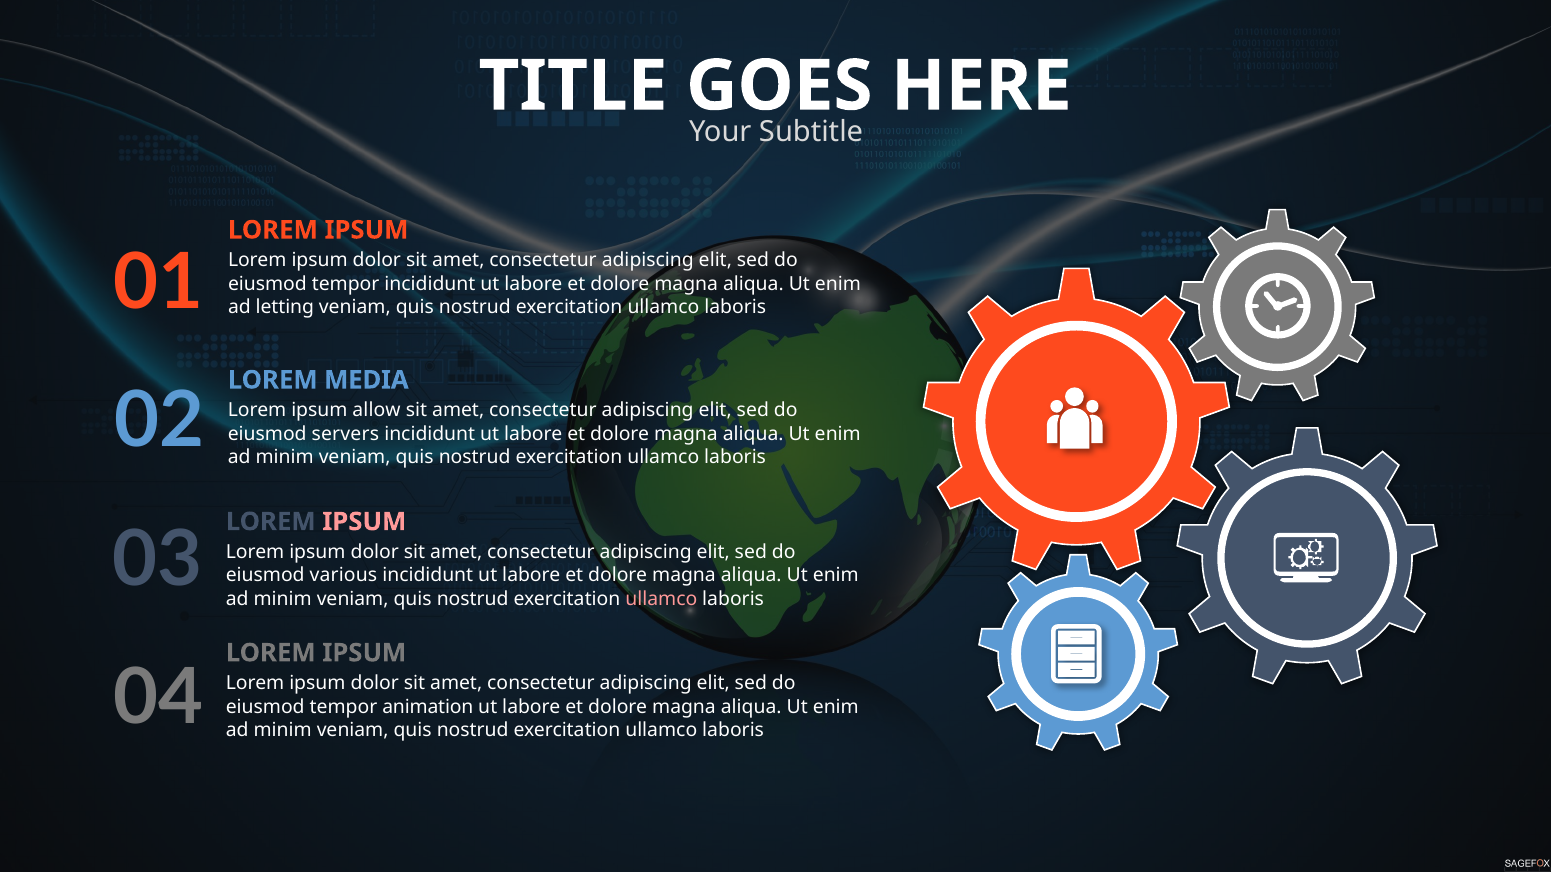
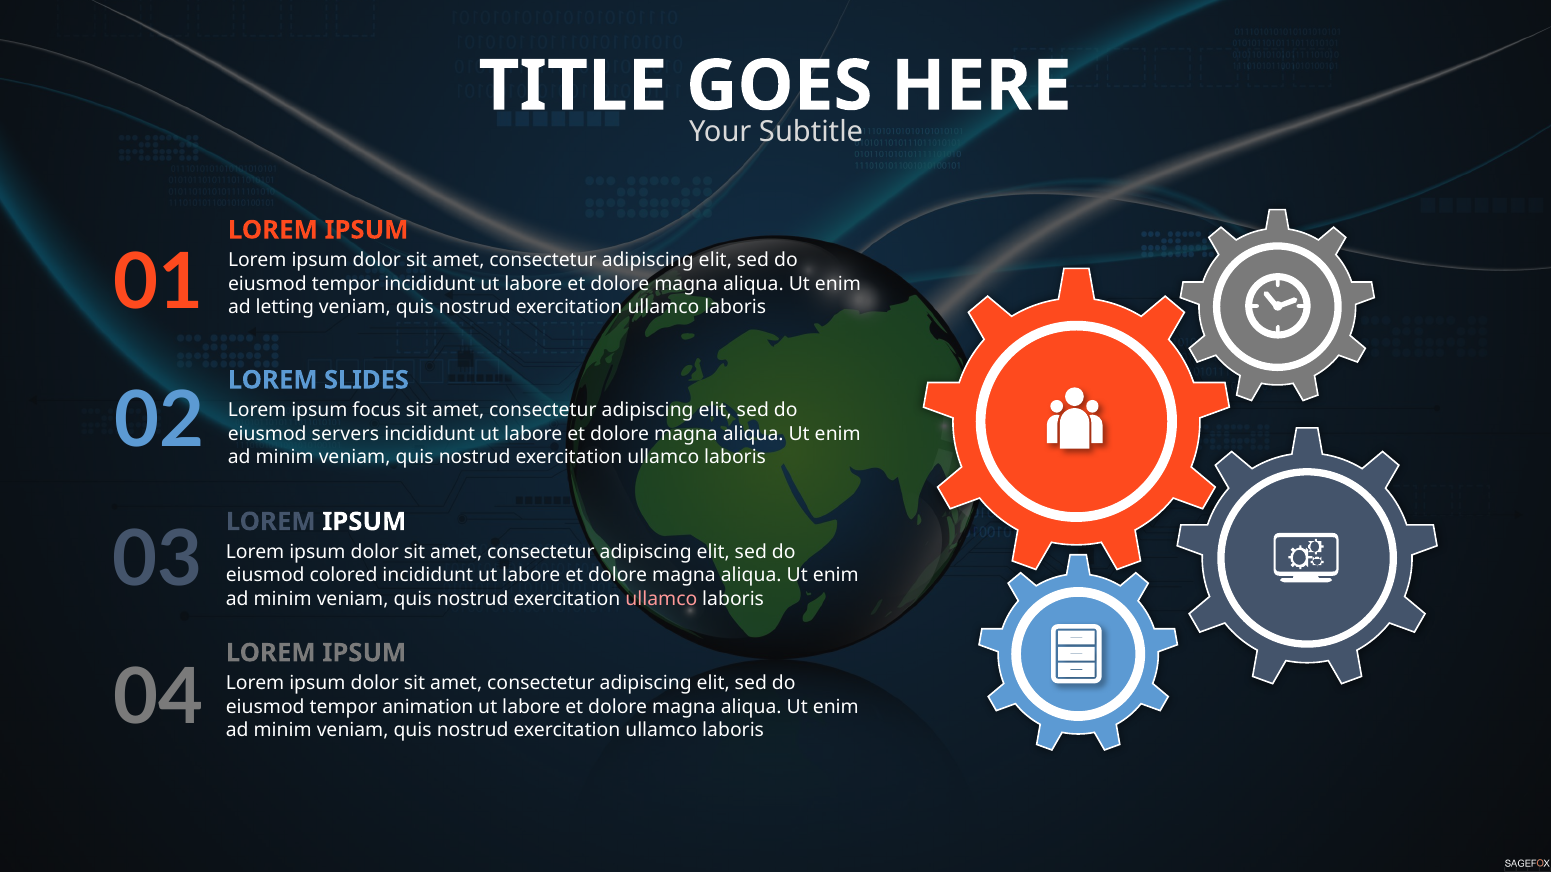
MEDIA: MEDIA -> SLIDES
allow: allow -> focus
IPSUM at (364, 522) colour: pink -> white
various: various -> colored
